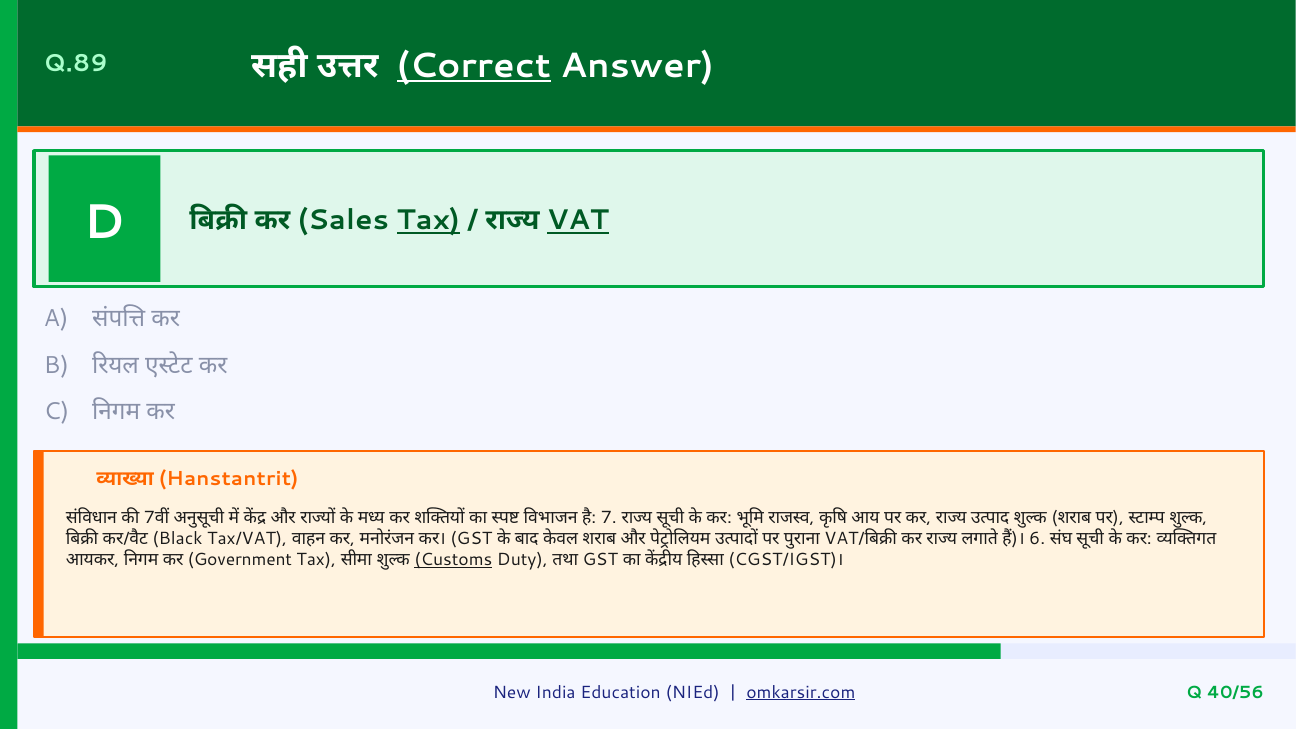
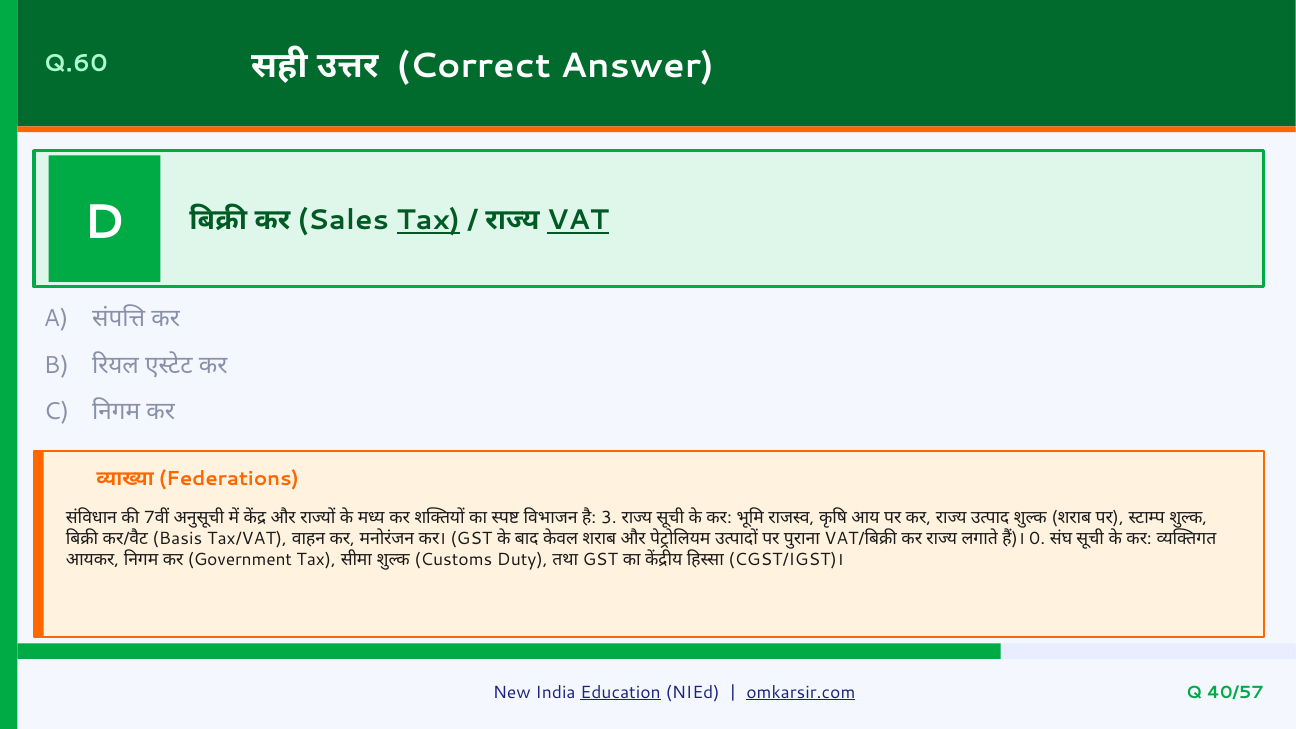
Q.89: Q.89 -> Q.60
Correct underline: present -> none
Hanstantrit: Hanstantrit -> Federations
7: 7 -> 3
Black: Black -> Basis
6: 6 -> 0
Customs underline: present -> none
Education underline: none -> present
40/56: 40/56 -> 40/57
